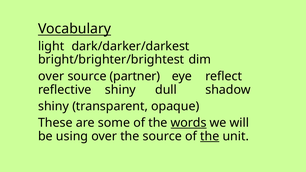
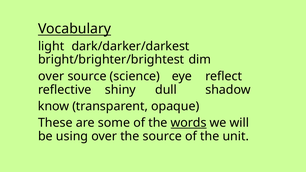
partner: partner -> science
shiny at (54, 106): shiny -> know
the at (210, 136) underline: present -> none
